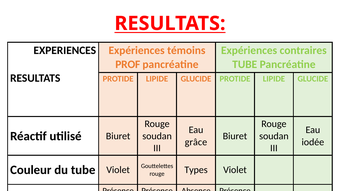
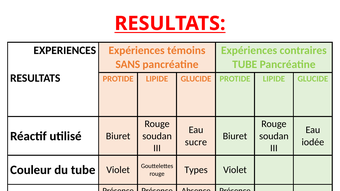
PROF: PROF -> SANS
grâce: grâce -> sucre
